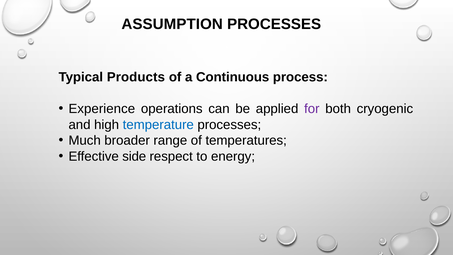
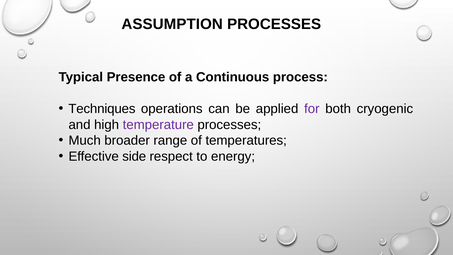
Products: Products -> Presence
Experience: Experience -> Techniques
temperature colour: blue -> purple
